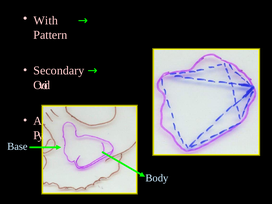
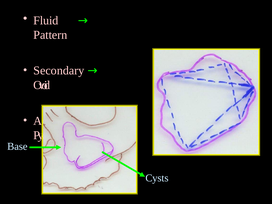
With: With -> Fluid
Body: Body -> Cysts
